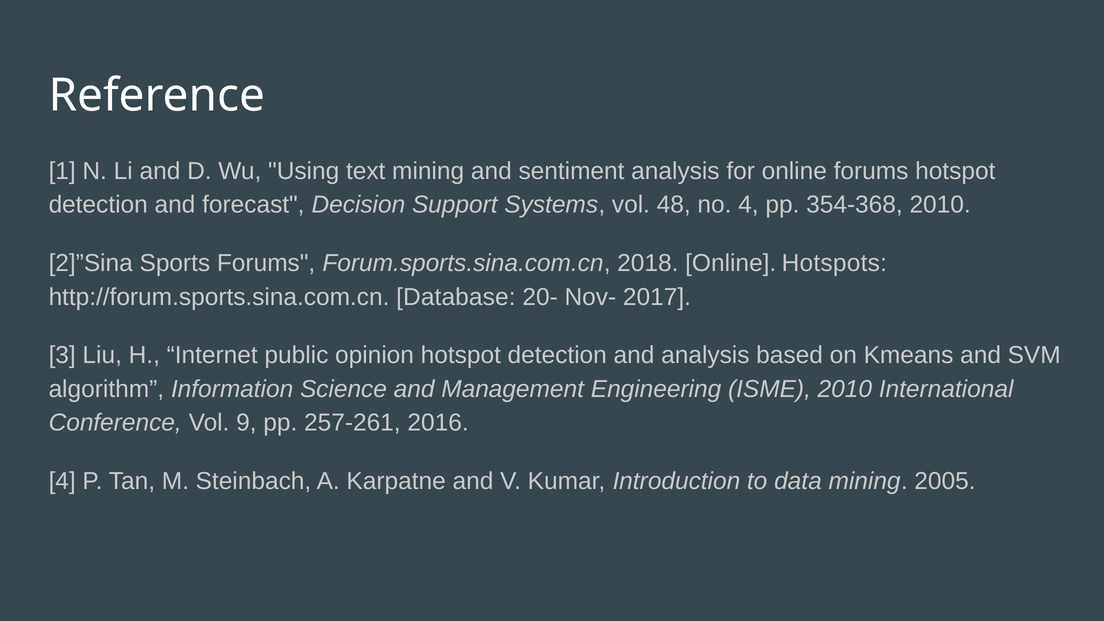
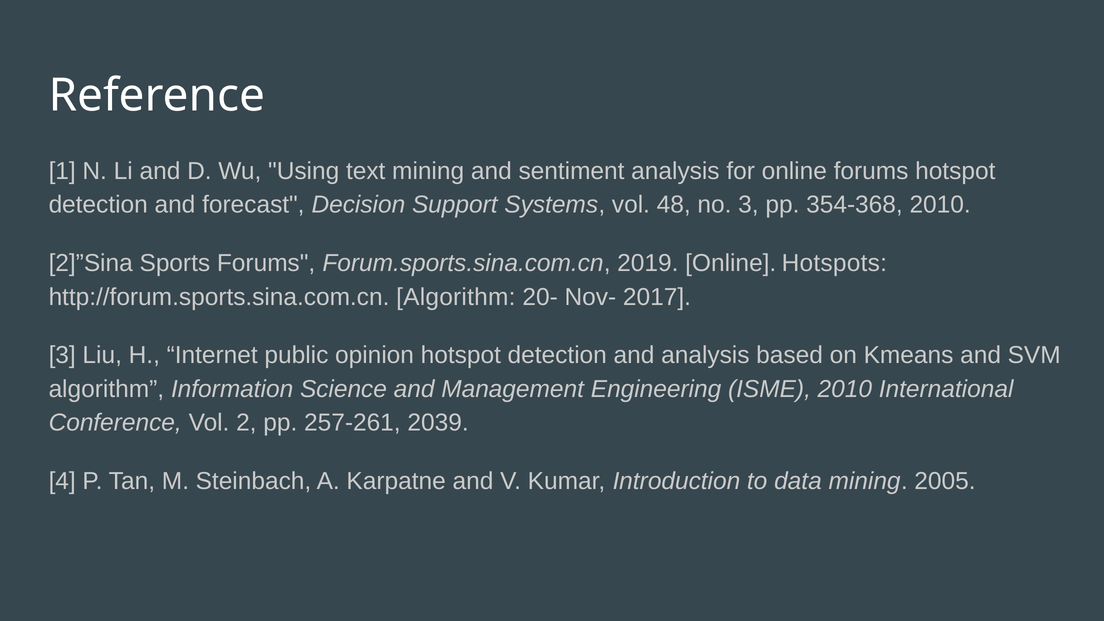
no 4: 4 -> 3
2018: 2018 -> 2019
http://forum.sports.sina.com.cn Database: Database -> Algorithm
9: 9 -> 2
2016: 2016 -> 2039
